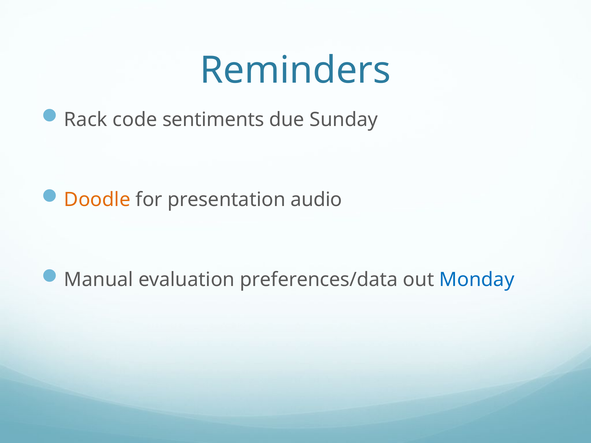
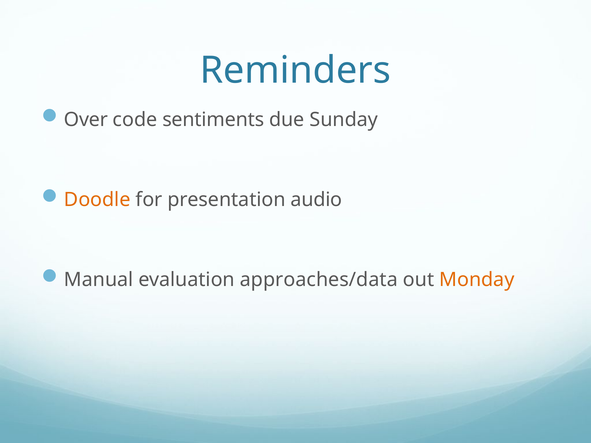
Rack: Rack -> Over
preferences/data: preferences/data -> approaches/data
Monday colour: blue -> orange
